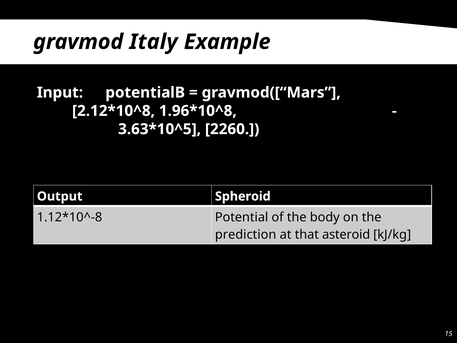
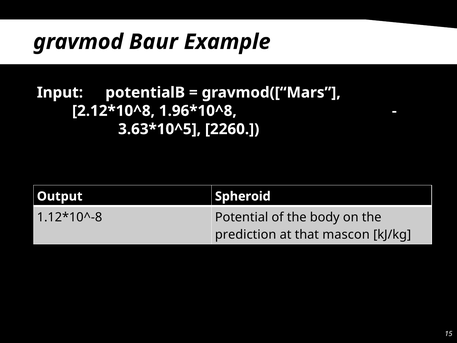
Italy: Italy -> Baur
asteroid: asteroid -> mascon
